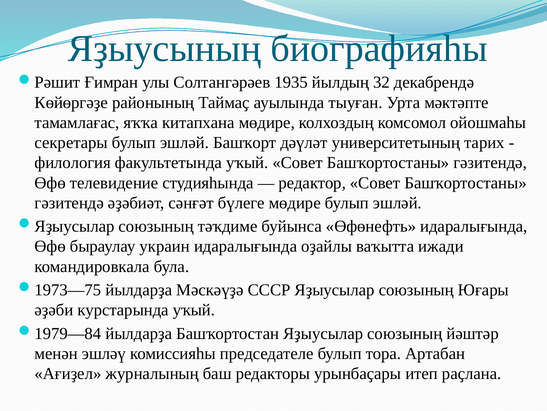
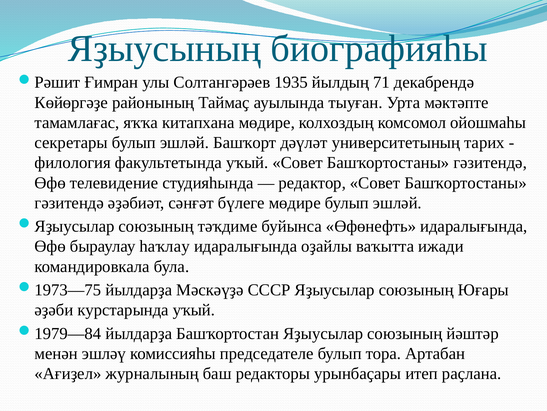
32: 32 -> 71
украин: украин -> һаҡлау
